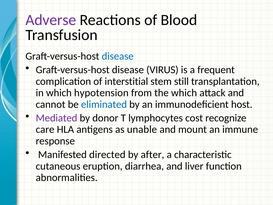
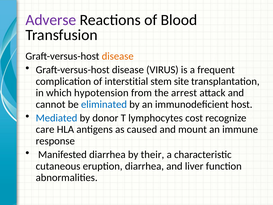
disease at (118, 56) colour: blue -> orange
still: still -> site
the which: which -> arrest
Mediated colour: purple -> blue
unable: unable -> caused
Manifested directed: directed -> diarrhea
after: after -> their
